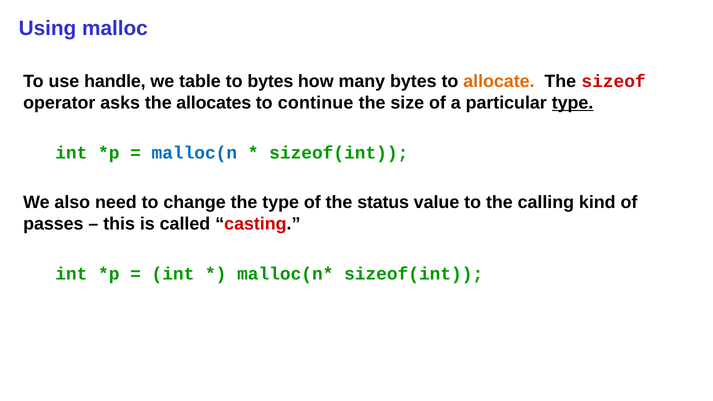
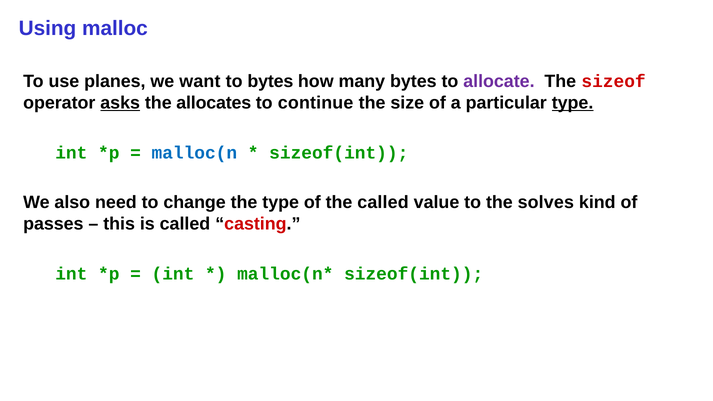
handle: handle -> planes
table: table -> want
allocate colour: orange -> purple
asks underline: none -> present
the status: status -> called
calling: calling -> solves
